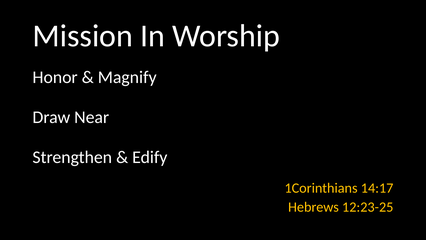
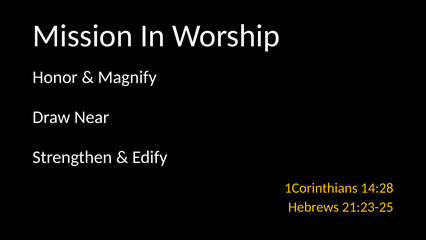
14:17: 14:17 -> 14:28
12:23-25: 12:23-25 -> 21:23-25
